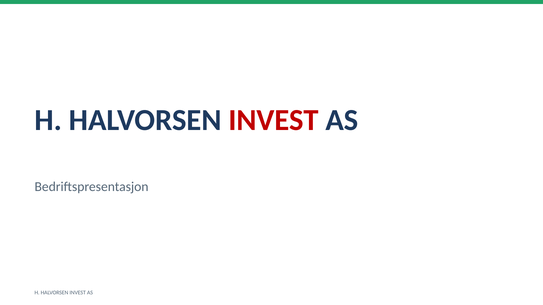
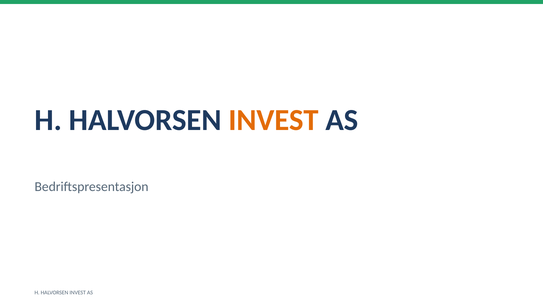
INVEST at (274, 120) colour: red -> orange
